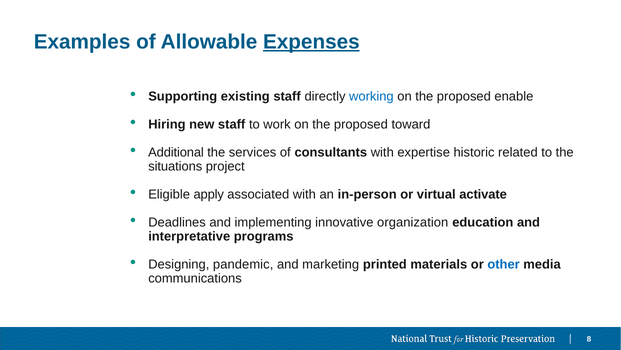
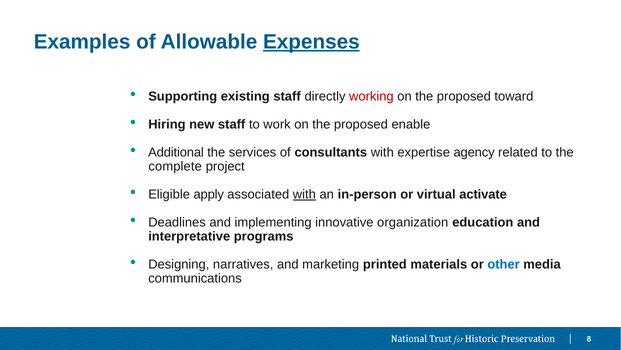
working colour: blue -> red
enable: enable -> toward
toward: toward -> enable
historic: historic -> agency
situations: situations -> complete
with at (304, 194) underline: none -> present
pandemic: pandemic -> narratives
